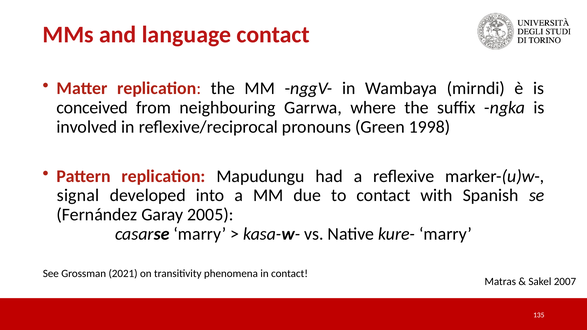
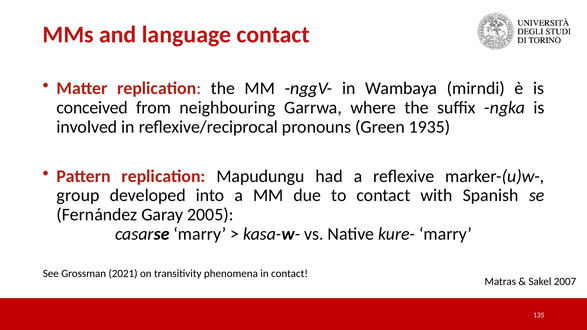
1998: 1998 -> 1935
signal: signal -> group
